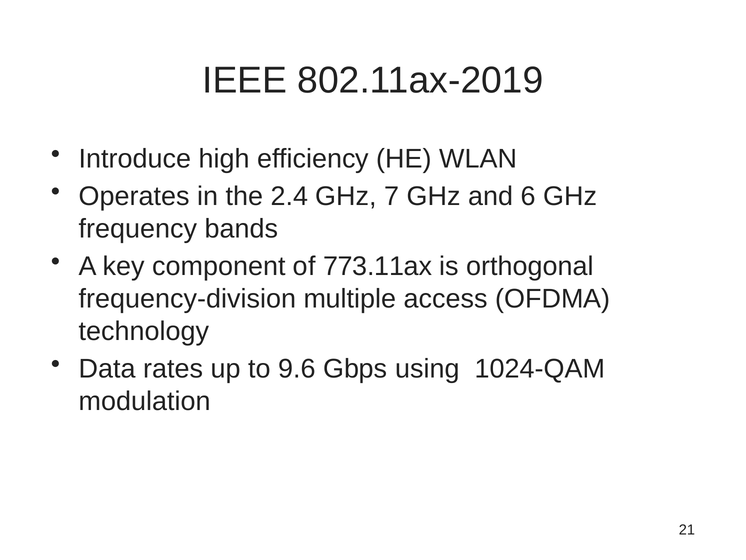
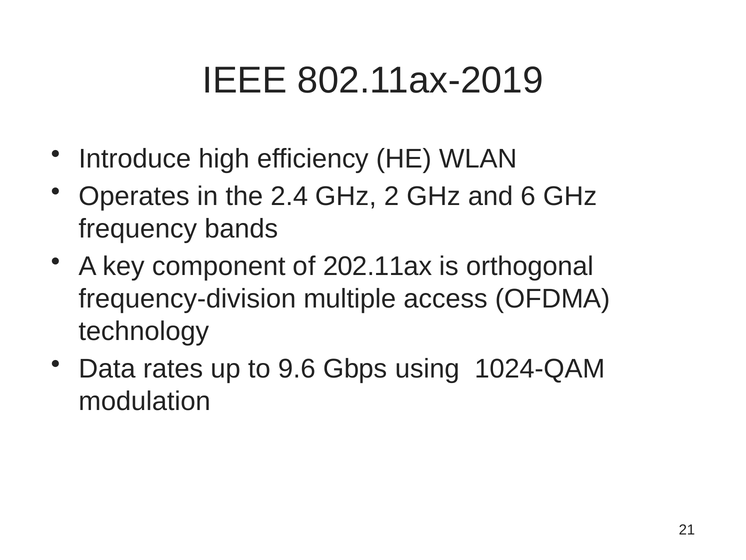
7: 7 -> 2
773.11ax: 773.11ax -> 202.11ax
